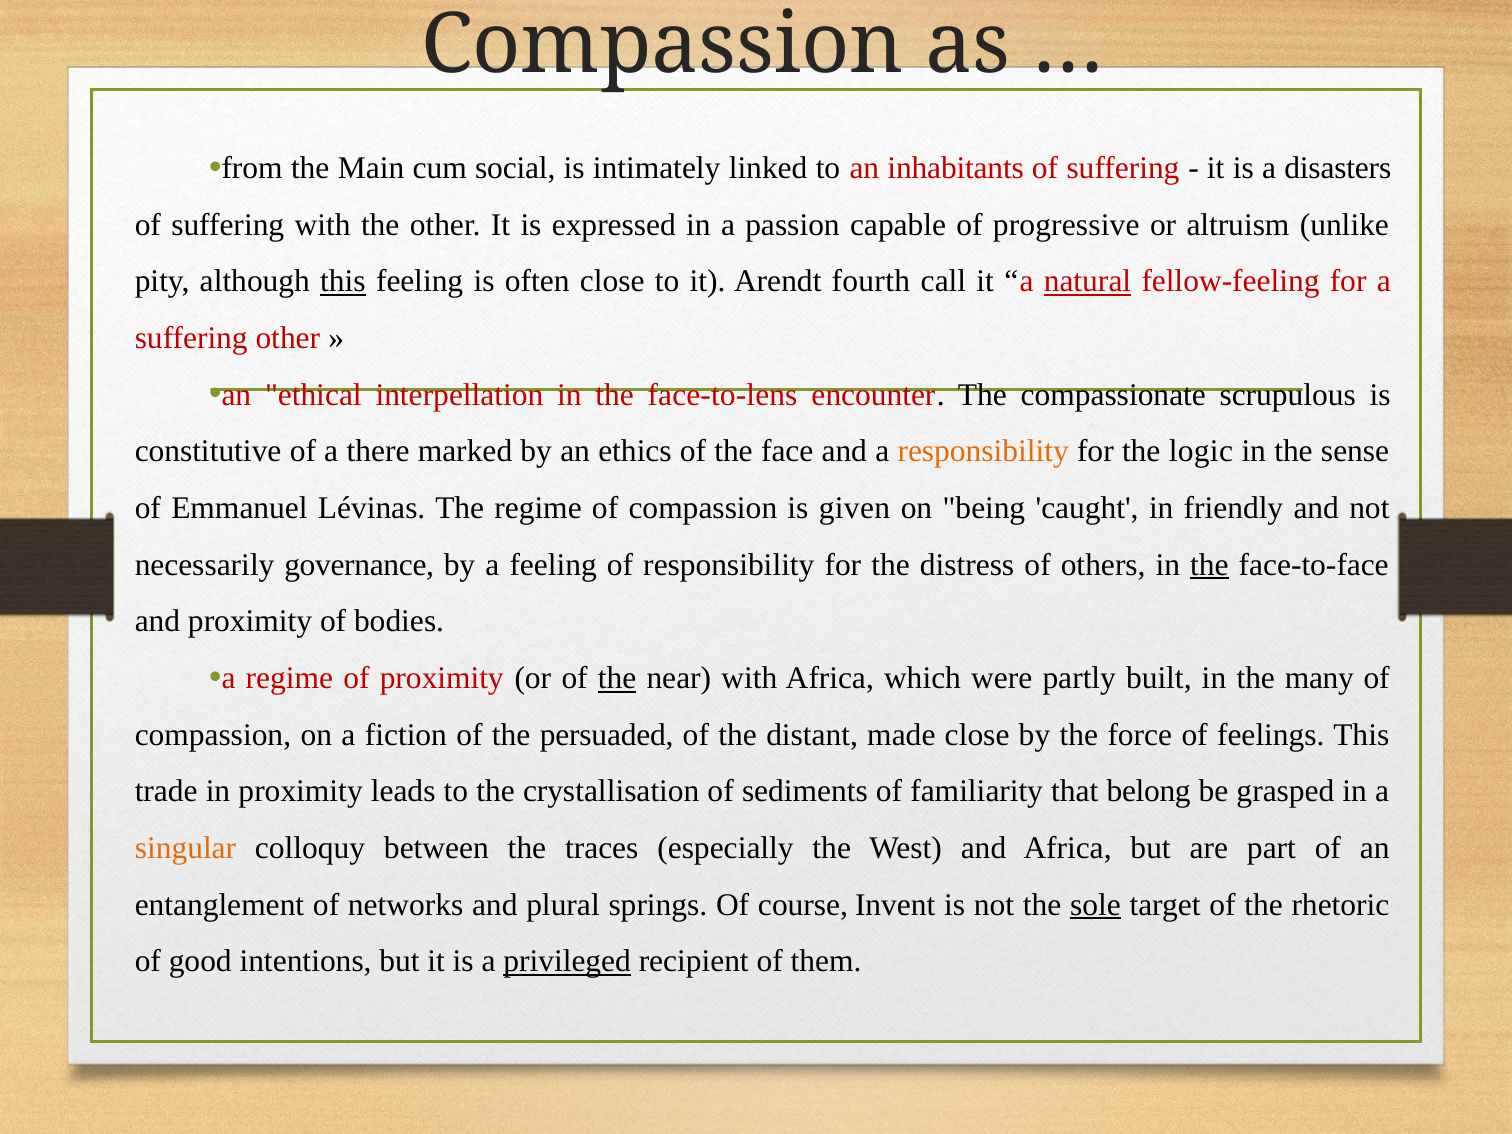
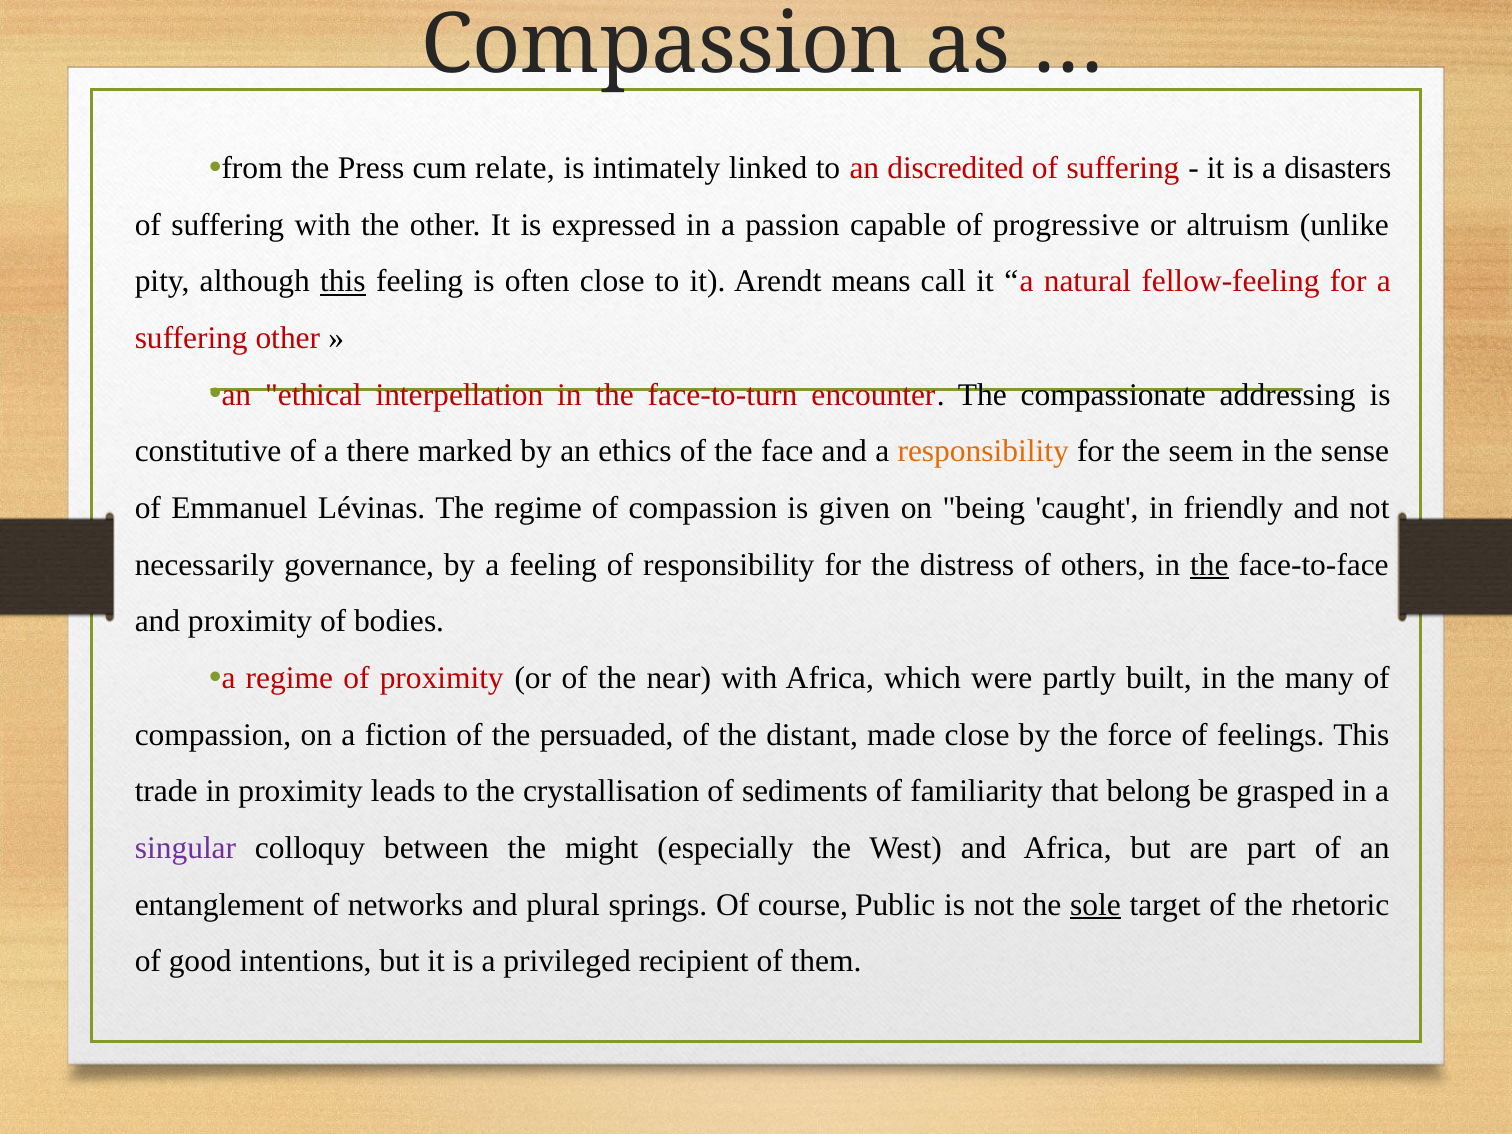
Main: Main -> Press
social: social -> relate
inhabitants: inhabitants -> discredited
fourth: fourth -> means
natural underline: present -> none
face-to-lens: face-to-lens -> face-to-turn
scrupulous: scrupulous -> addressing
logic: logic -> seem
the at (617, 678) underline: present -> none
singular colour: orange -> purple
traces: traces -> might
Invent: Invent -> Public
privileged underline: present -> none
